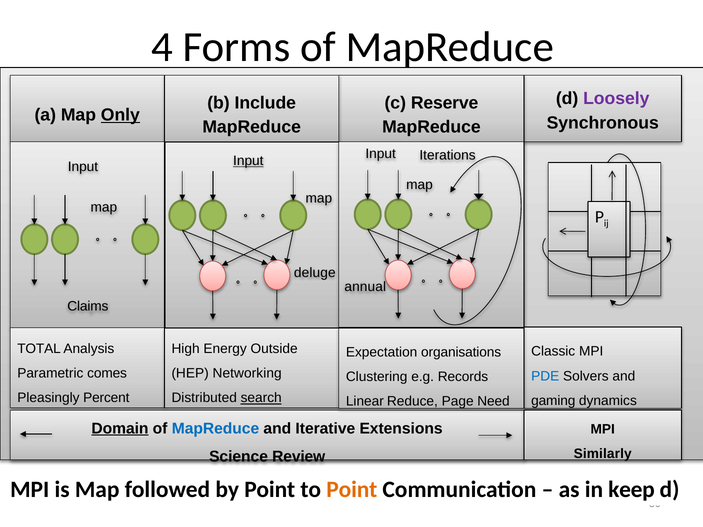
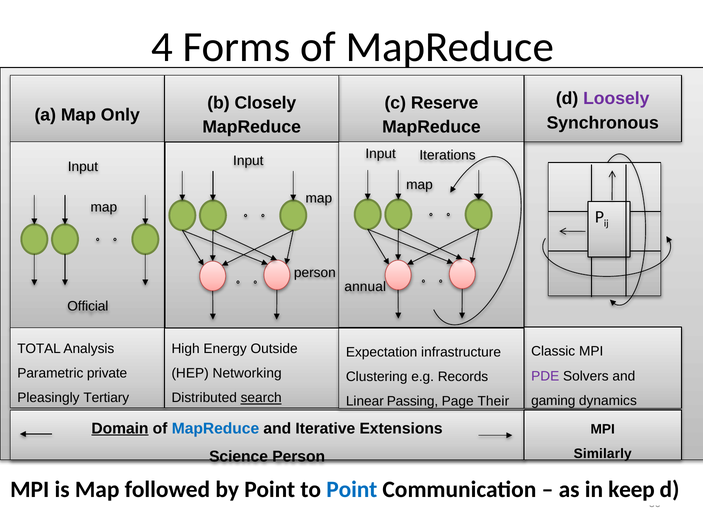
Include: Include -> Closely
Only underline: present -> none
Input at (248, 161) underline: present -> none
deluge at (315, 273): deluge -> person
Claims: Claims -> Official
organisations: organisations -> infrastructure
comes: comes -> private
PDE colour: blue -> purple
Percent: Percent -> Tertiary
Reduce: Reduce -> Passing
Need: Need -> Their
Science Review: Review -> Person
Point at (352, 490) colour: orange -> blue
